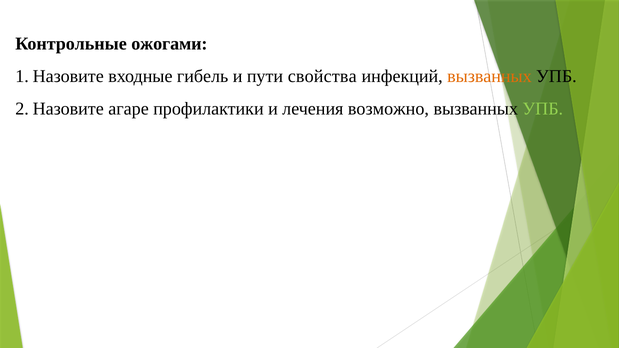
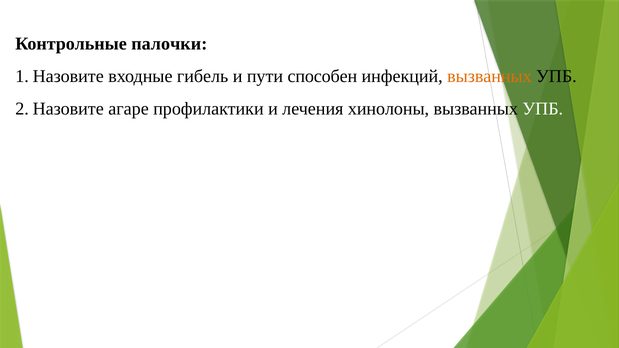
ожогами: ожогами -> палочки
свойства: свойства -> способен
возможно: возможно -> хинолоны
УПБ at (543, 109) colour: light green -> white
